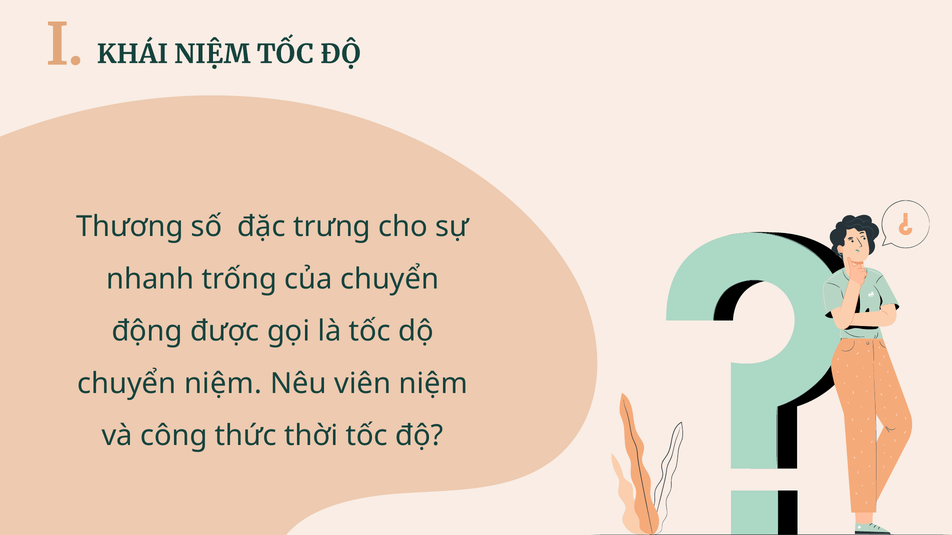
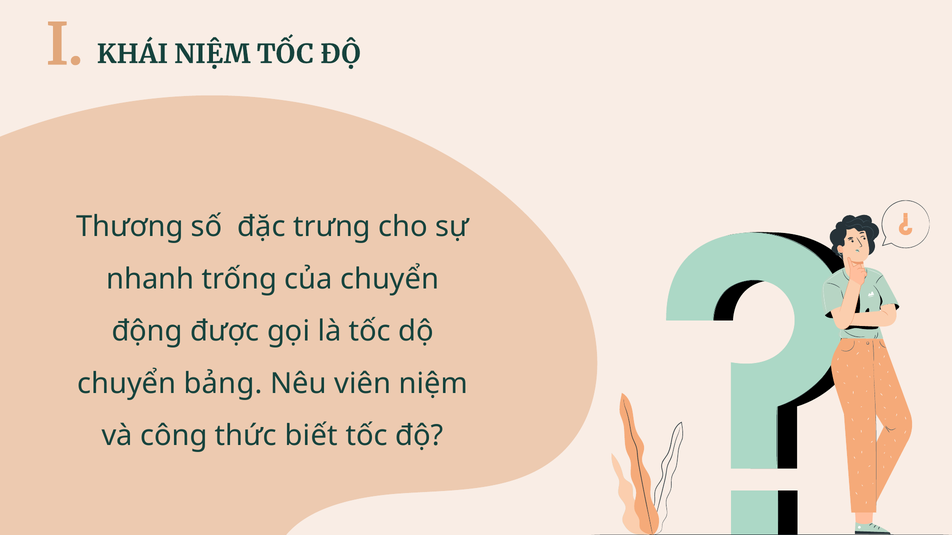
chuyển niệm: niệm -> bảng
thời: thời -> biết
